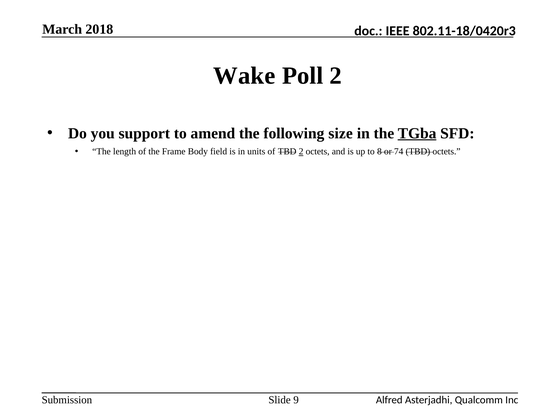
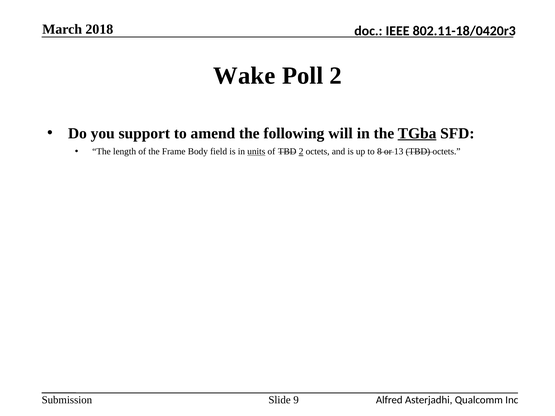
size: size -> will
units underline: none -> present
74: 74 -> 13
